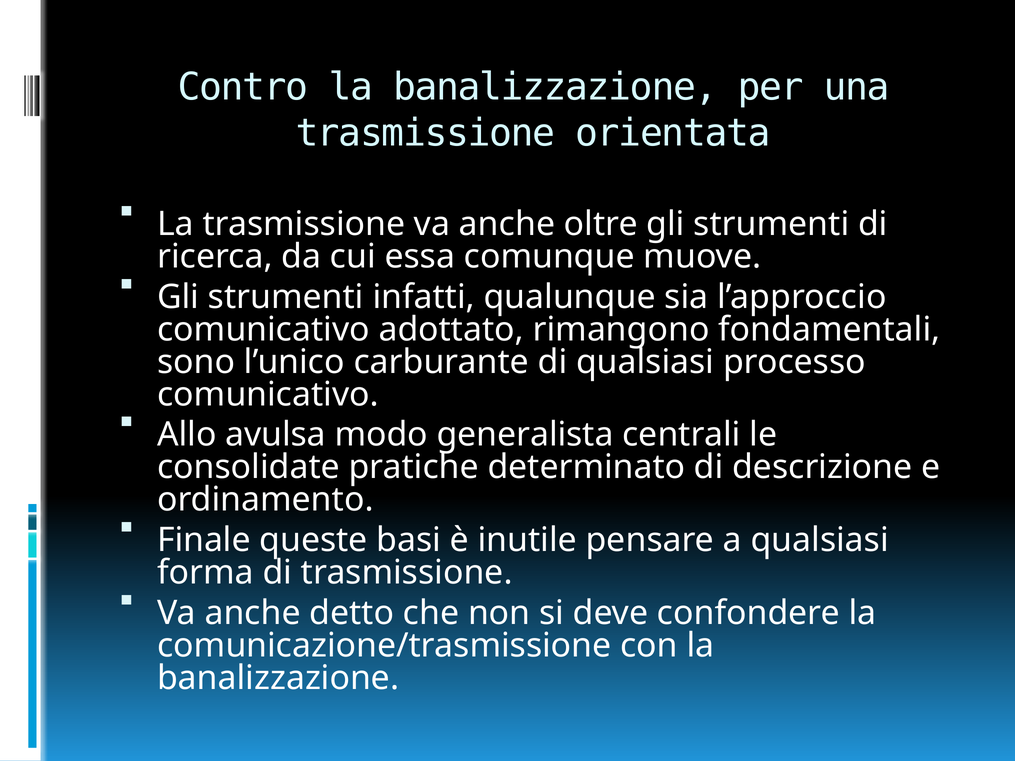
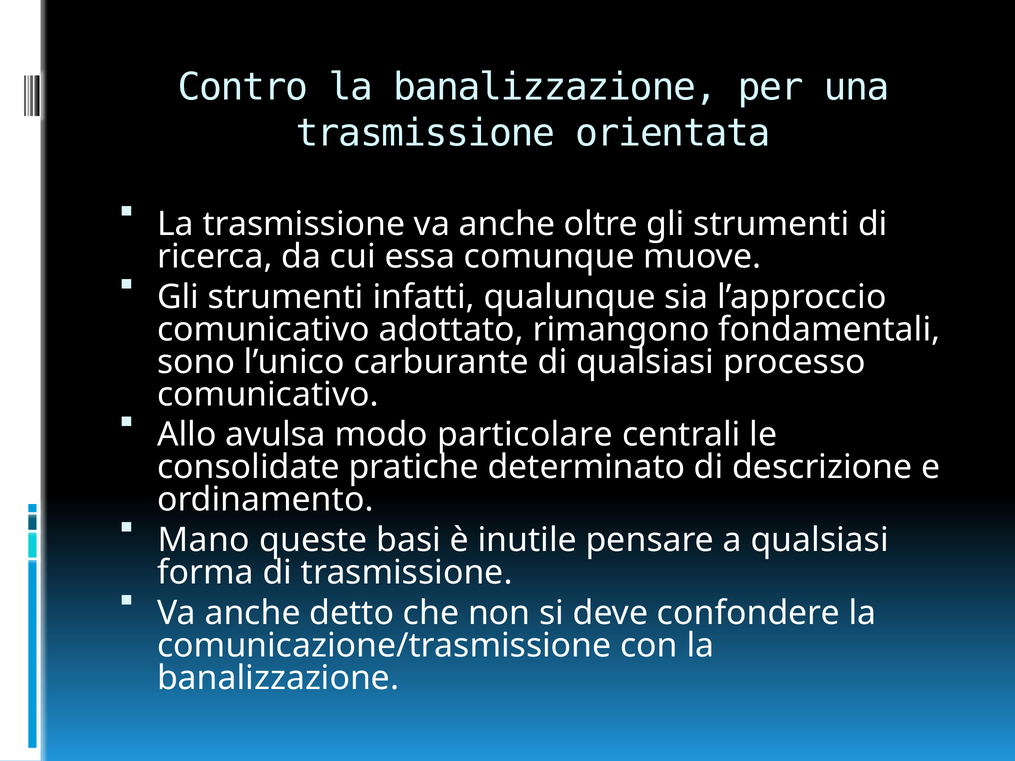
generalista: generalista -> particolare
Finale: Finale -> Mano
